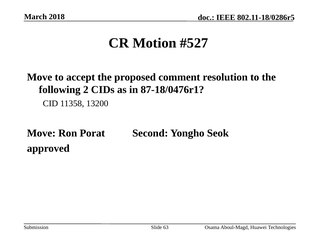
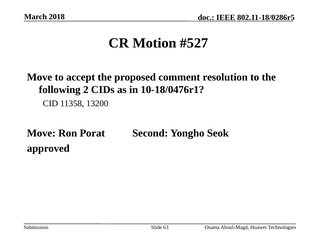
87-18/0476r1: 87-18/0476r1 -> 10-18/0476r1
